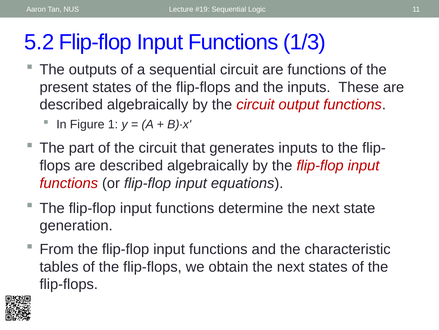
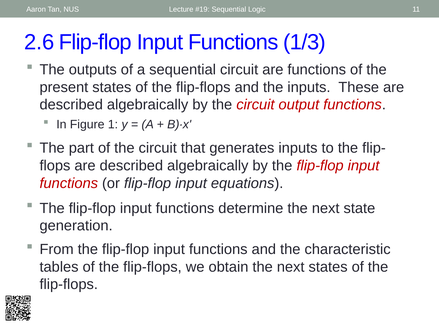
5.2: 5.2 -> 2.6
